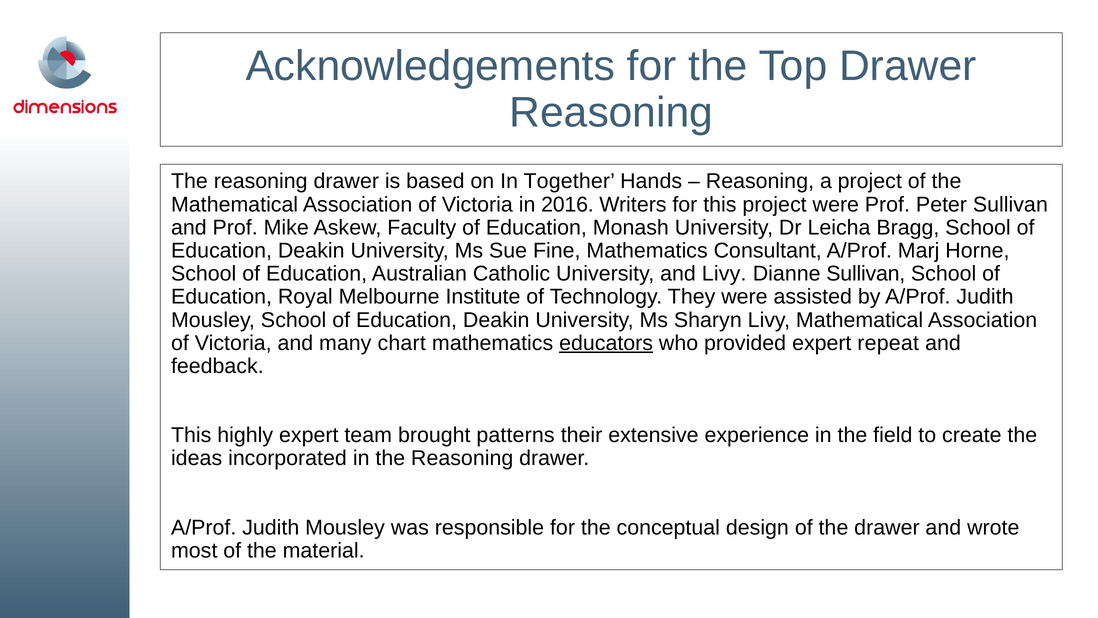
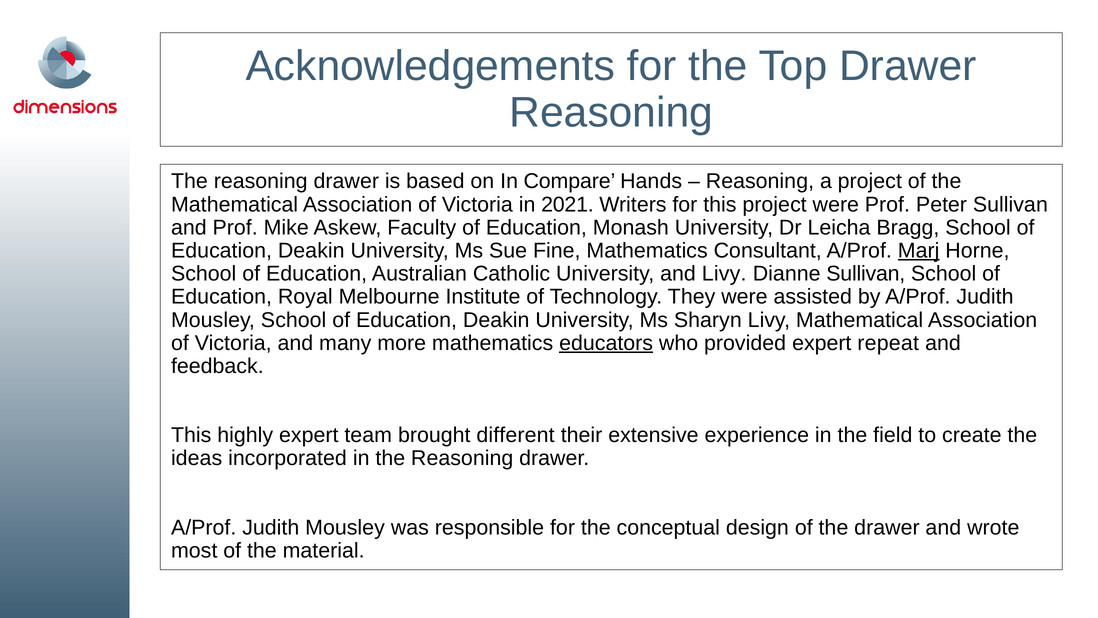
Together: Together -> Compare
2016: 2016 -> 2021
Marj underline: none -> present
chart: chart -> more
patterns: patterns -> different
